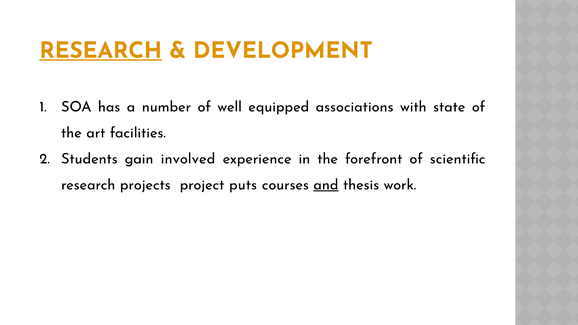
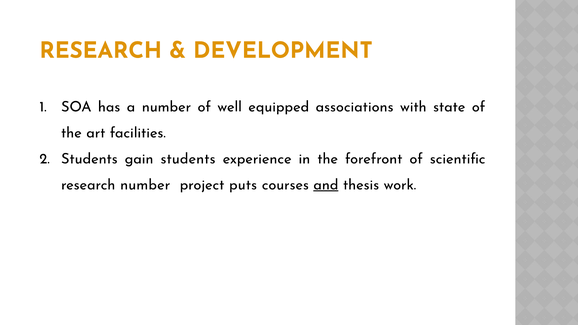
RESEARCH at (101, 50) underline: present -> none
gain involved: involved -> students
research projects: projects -> number
